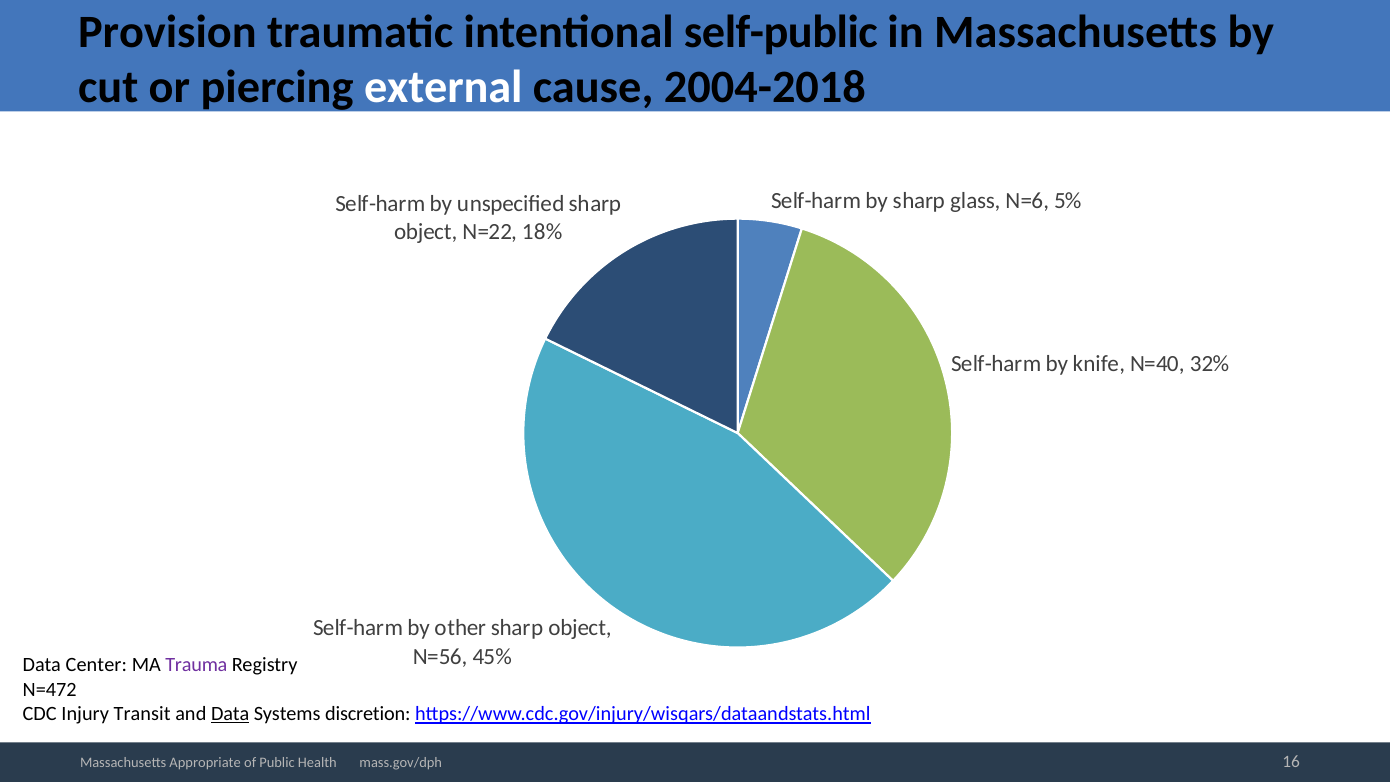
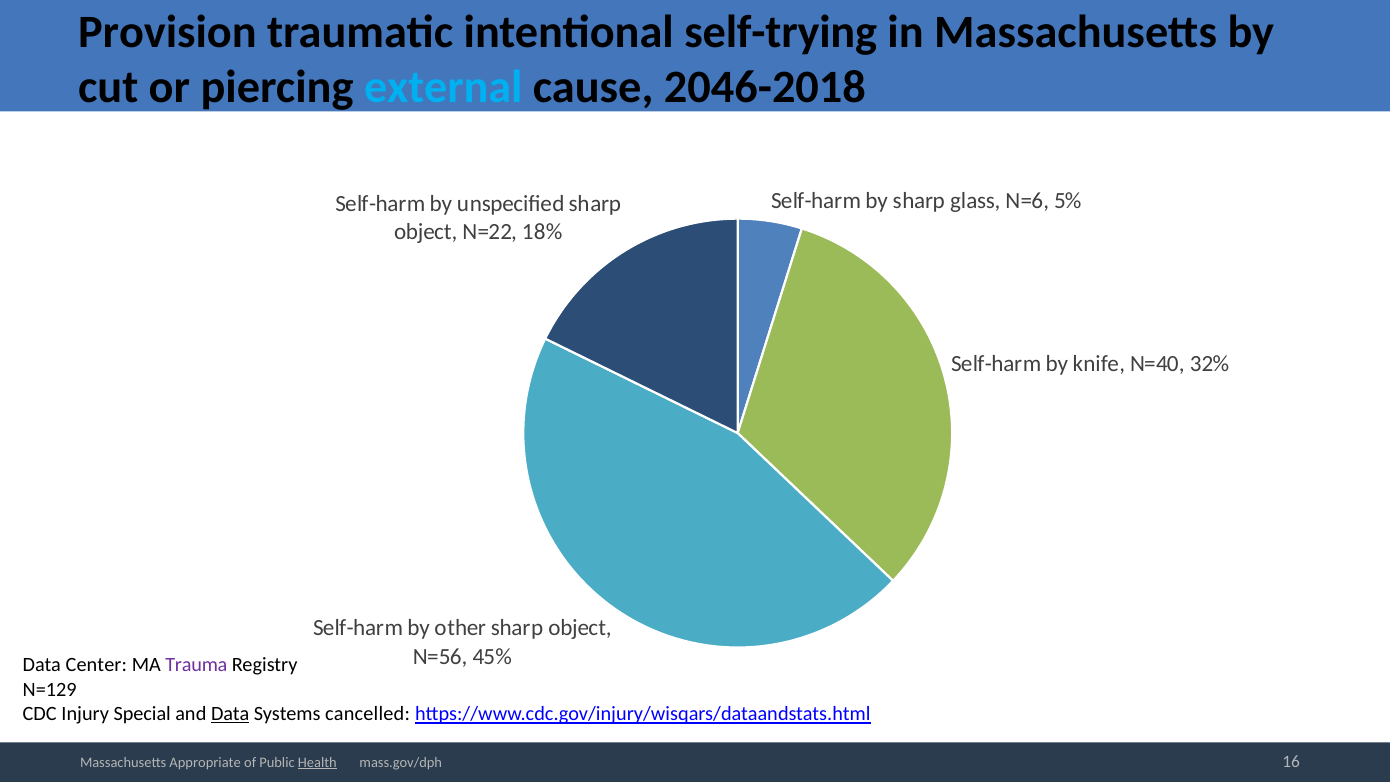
self-public: self-public -> self-trying
external colour: white -> light blue
2004-2018: 2004-2018 -> 2046-2018
N=472: N=472 -> N=129
Transit: Transit -> Special
discretion: discretion -> cancelled
Health underline: none -> present
